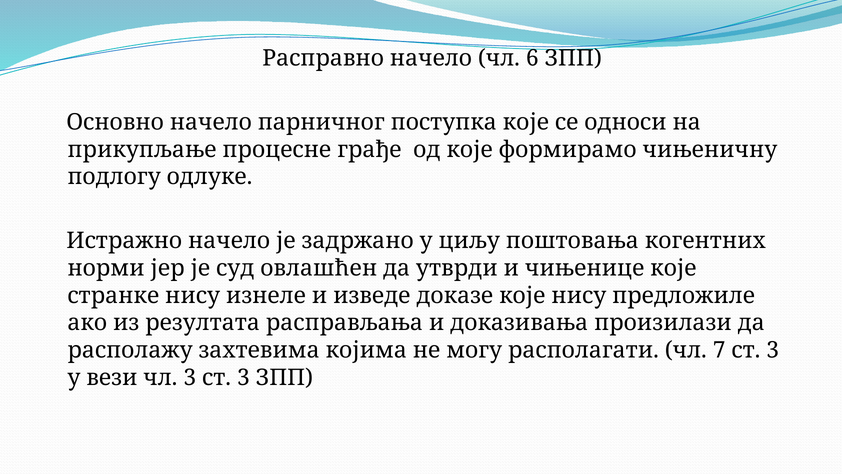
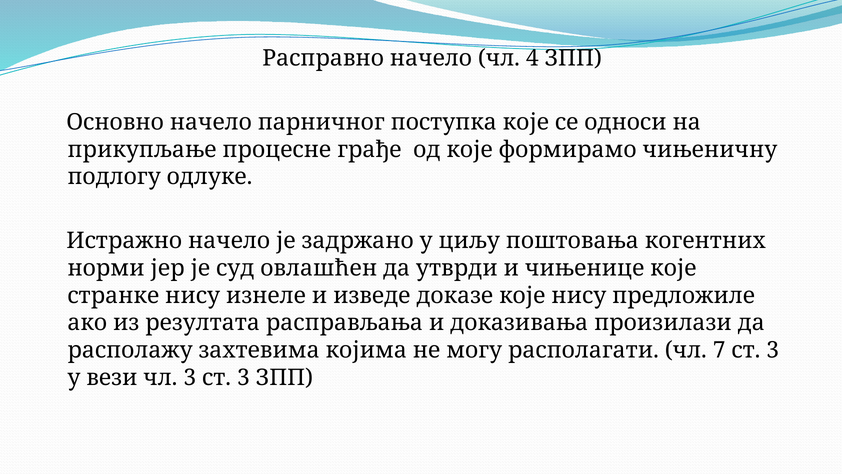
6: 6 -> 4
